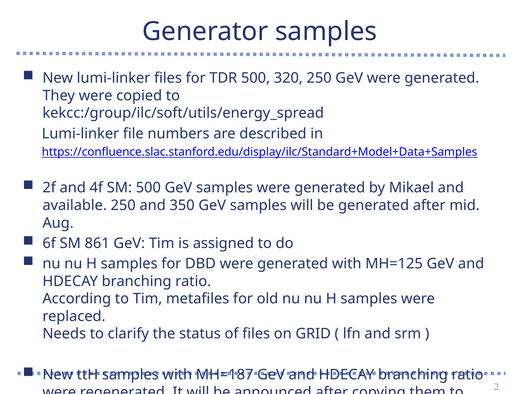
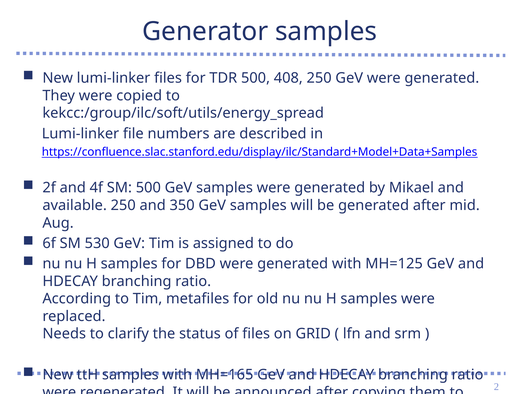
320: 320 -> 408
861: 861 -> 530
MH=187: MH=187 -> MH=165
